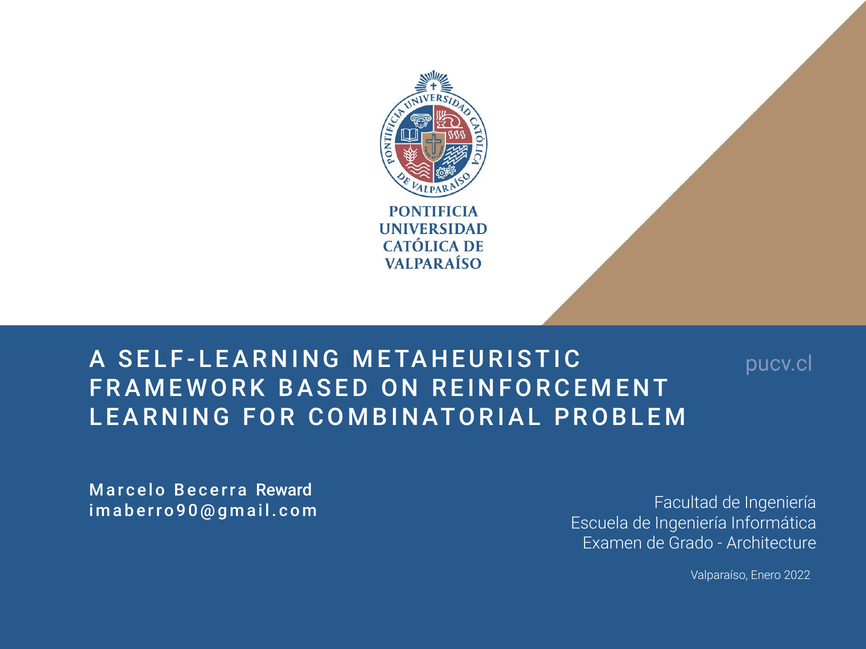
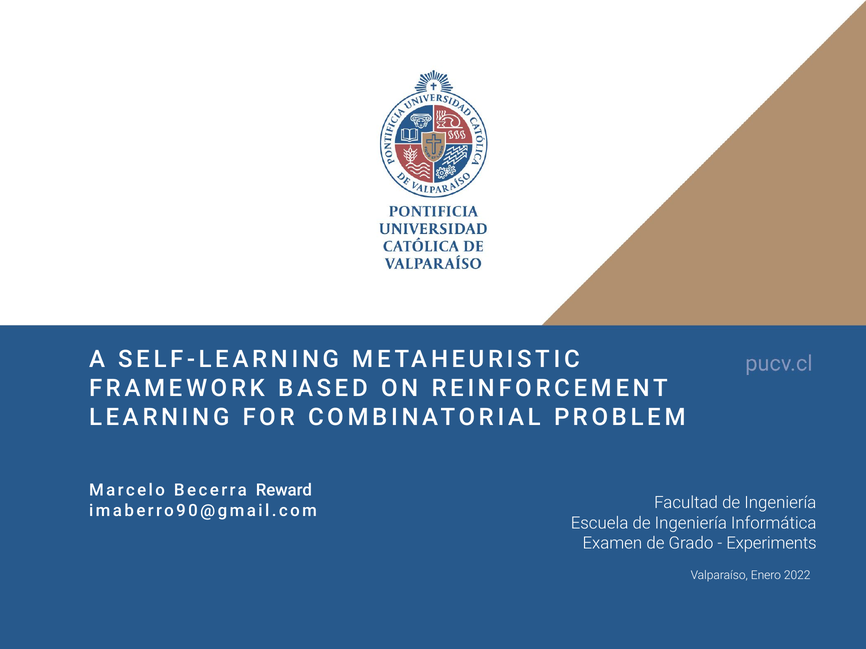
Architecture: Architecture -> Experiments
